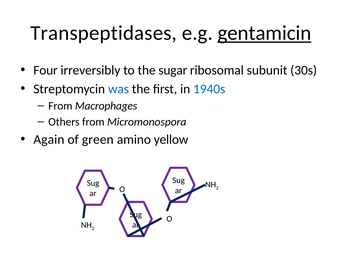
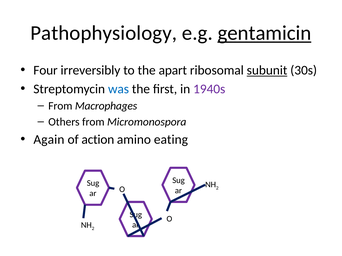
Transpeptidases: Transpeptidases -> Pathophysiology
sugar: sugar -> apart
subunit underline: none -> present
1940s colour: blue -> purple
green: green -> action
yellow: yellow -> eating
